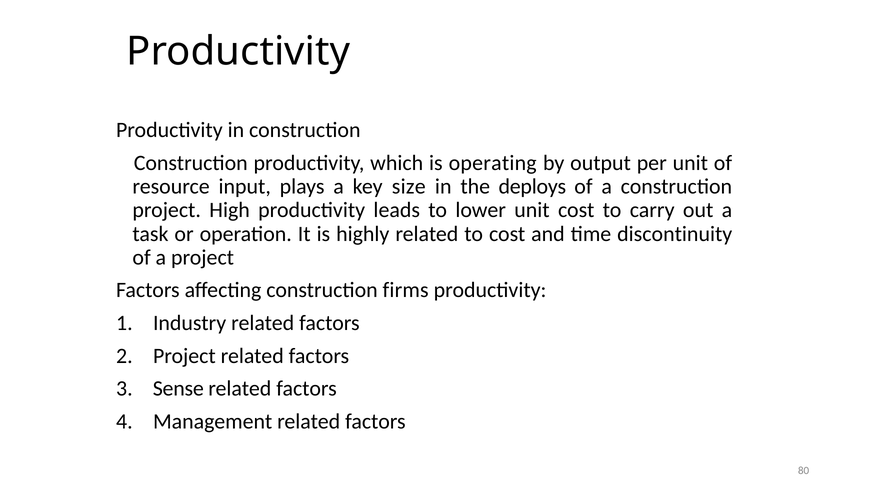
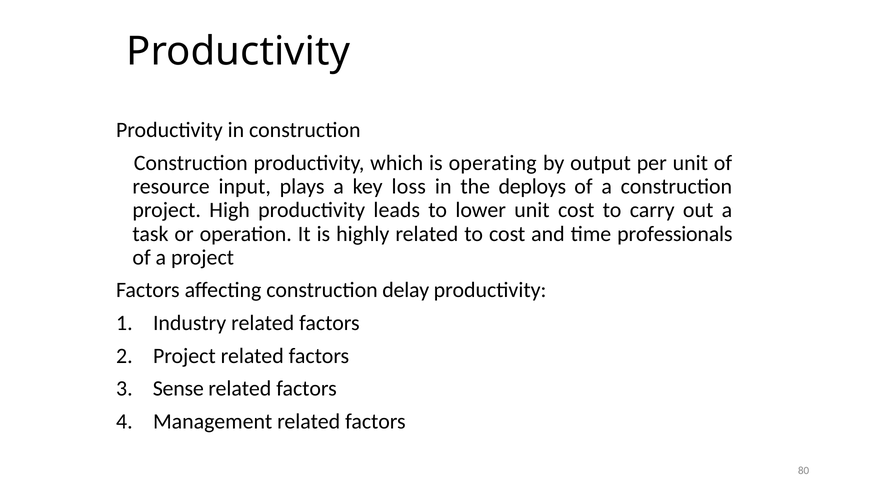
size: size -> loss
discontinuity: discontinuity -> professionals
firms: firms -> delay
